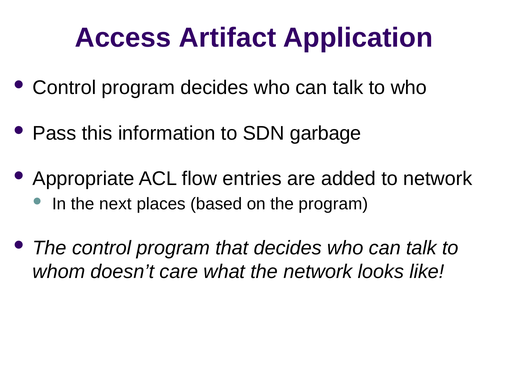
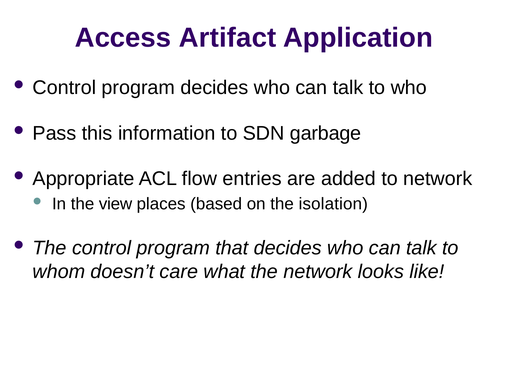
next: next -> view
the program: program -> isolation
